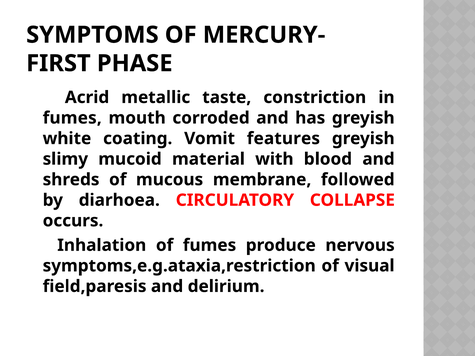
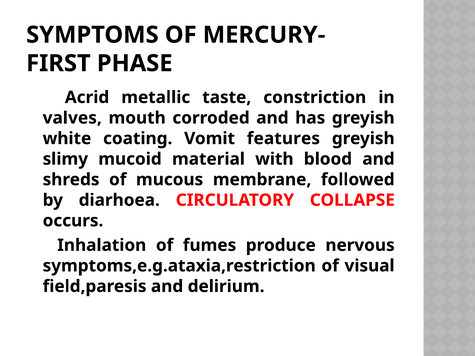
fumes at (72, 118): fumes -> valves
